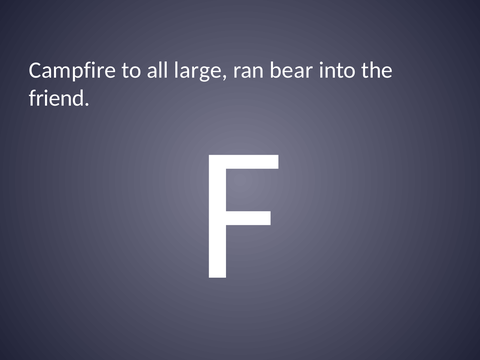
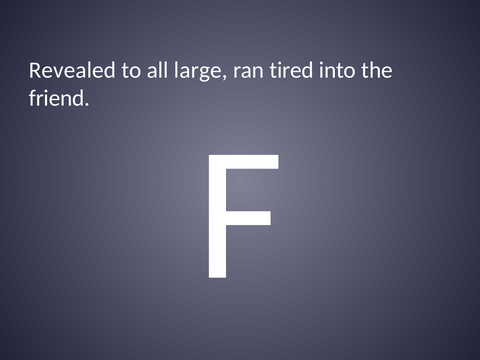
Campfire: Campfire -> Revealed
bear: bear -> tired
